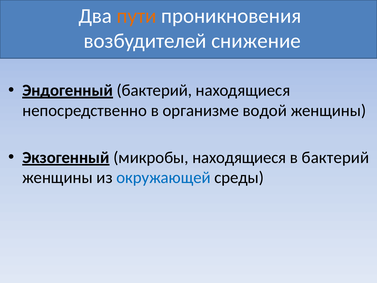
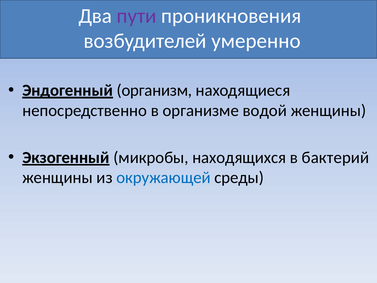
пути colour: orange -> purple
снижение: снижение -> умеренно
бактерий at (154, 90): бактерий -> организм
микробы находящиеся: находящиеся -> находящихся
